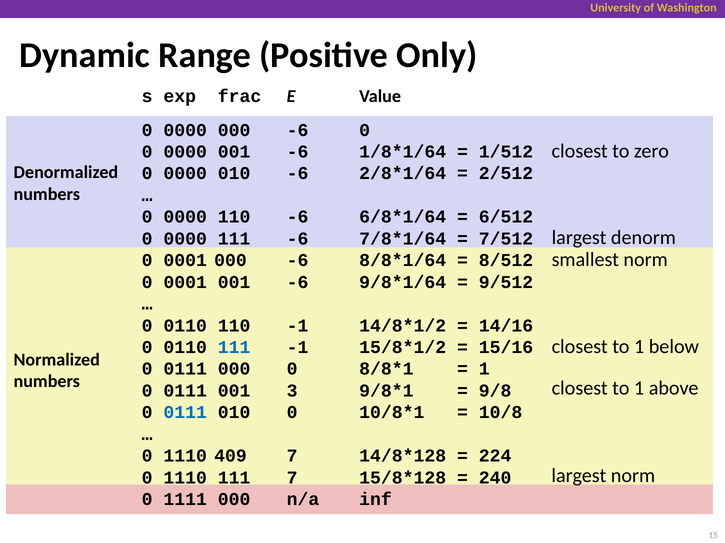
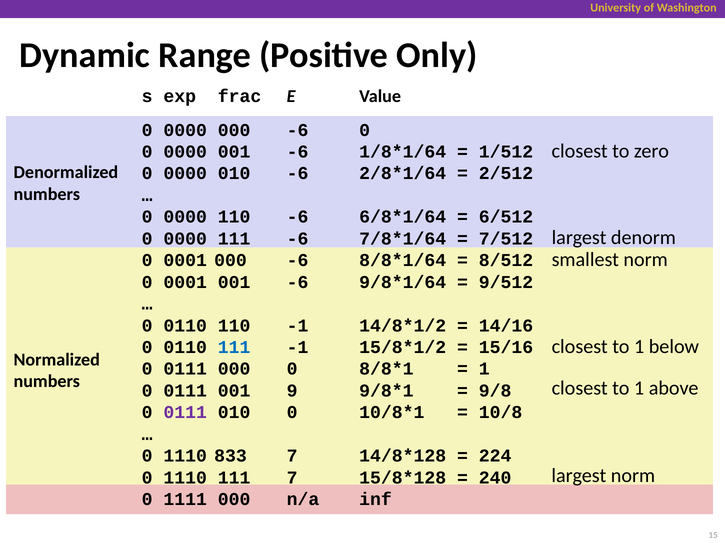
3: 3 -> 9
0111 at (185, 413) colour: blue -> purple
409: 409 -> 833
